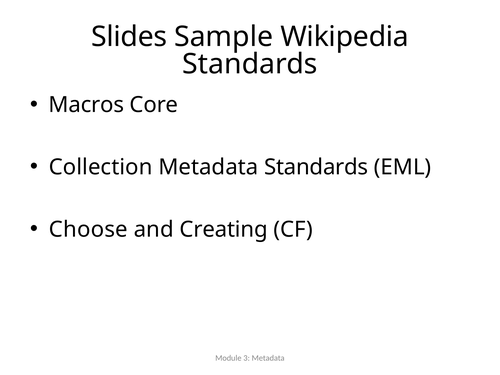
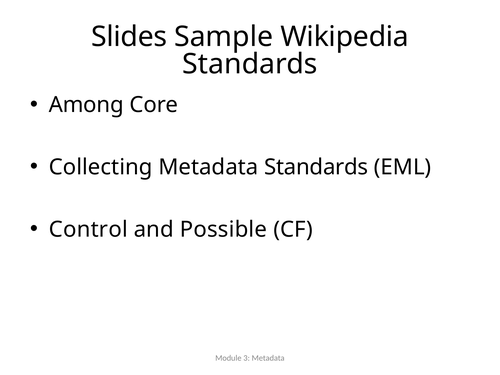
Macros: Macros -> Among
Collection: Collection -> Collecting
Choose: Choose -> Control
Creating: Creating -> Possible
